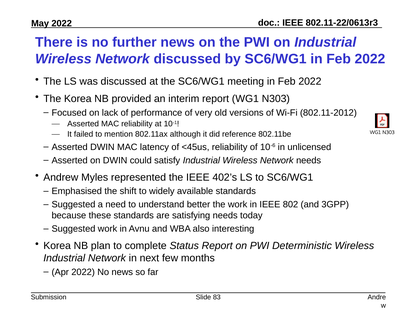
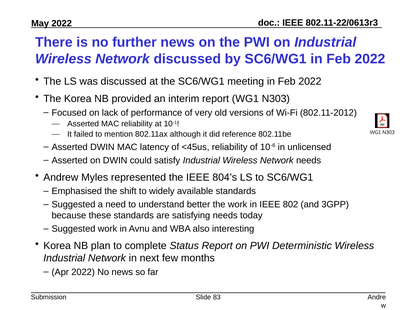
402’s: 402’s -> 804’s
